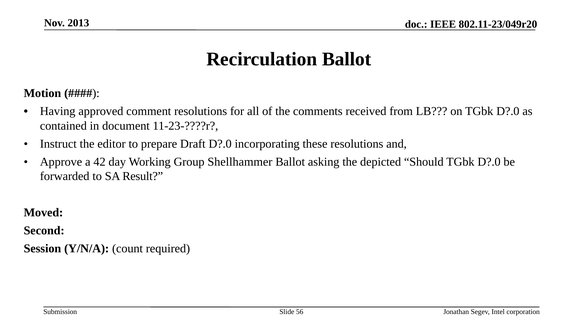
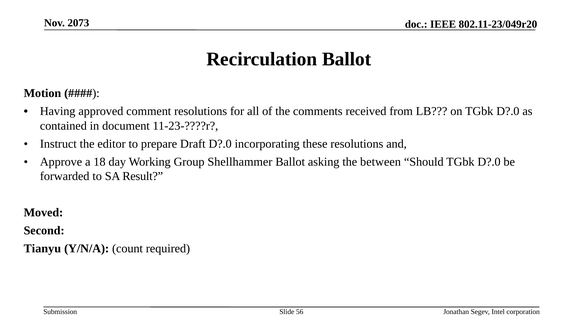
2013: 2013 -> 2073
42: 42 -> 18
depicted: depicted -> between
Session: Session -> Tianyu
